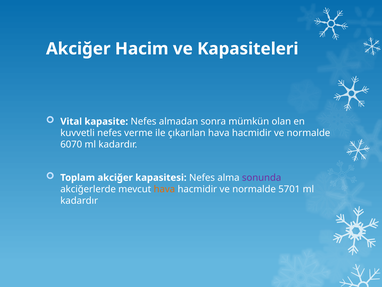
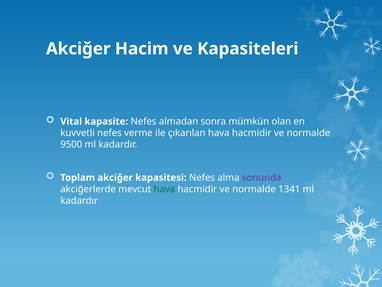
6070: 6070 -> 9500
hava at (164, 189) colour: orange -> green
5701: 5701 -> 1341
